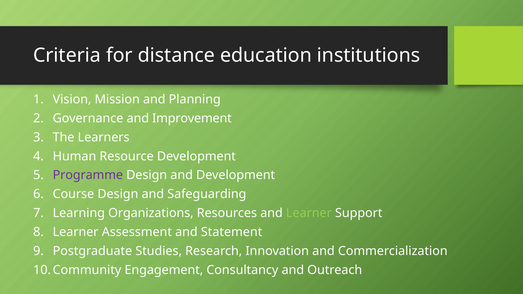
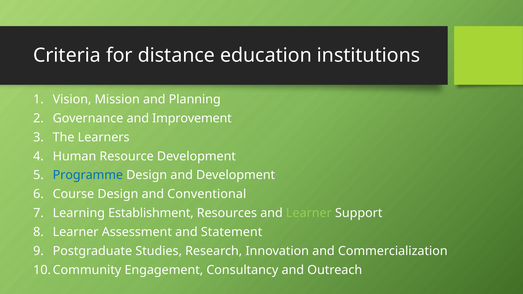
Programme colour: purple -> blue
Safeguarding: Safeguarding -> Conventional
Organizations: Organizations -> Establishment
